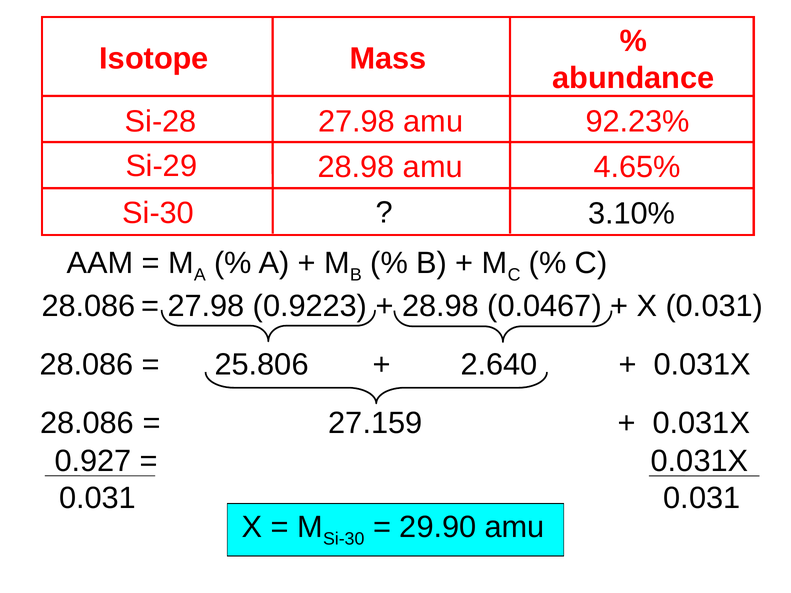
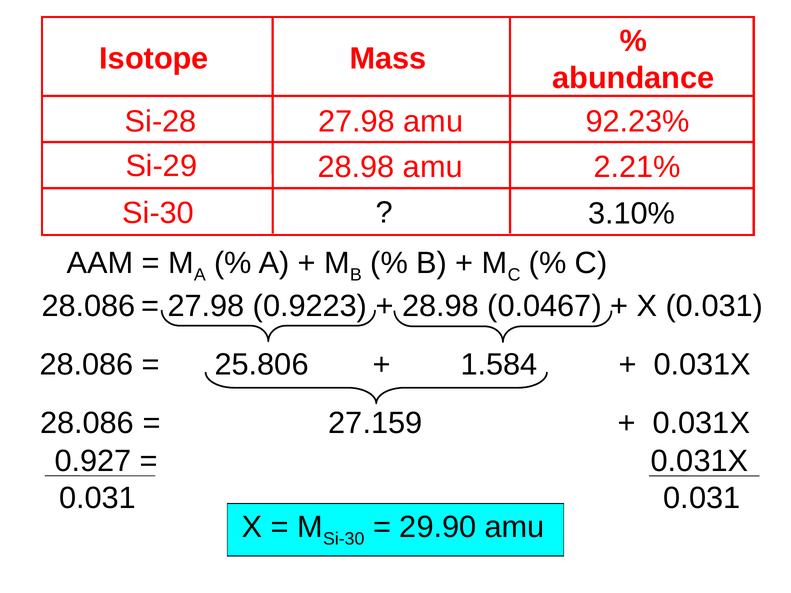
4.65%: 4.65% -> 2.21%
2.640: 2.640 -> 1.584
